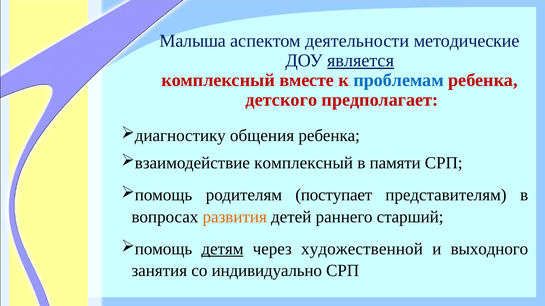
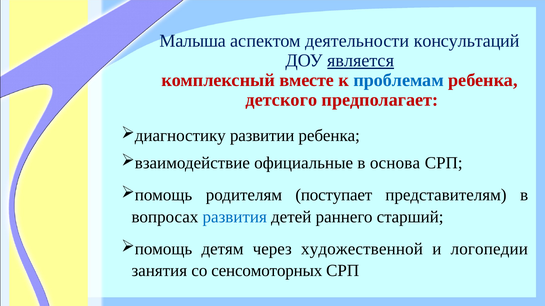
методические: методические -> консультаций
общения: общения -> развитии
комплексный at (304, 163): комплексный -> официальные
памяти: памяти -> основа
развития colour: orange -> blue
детям underline: present -> none
выходного: выходного -> логопедии
индивидуально: индивидуально -> сенсомоторных
